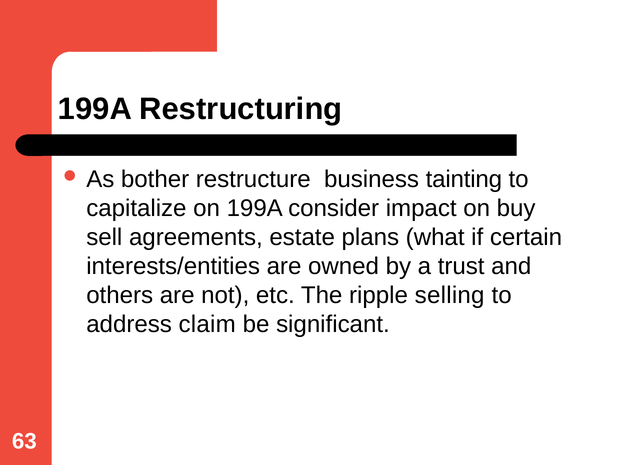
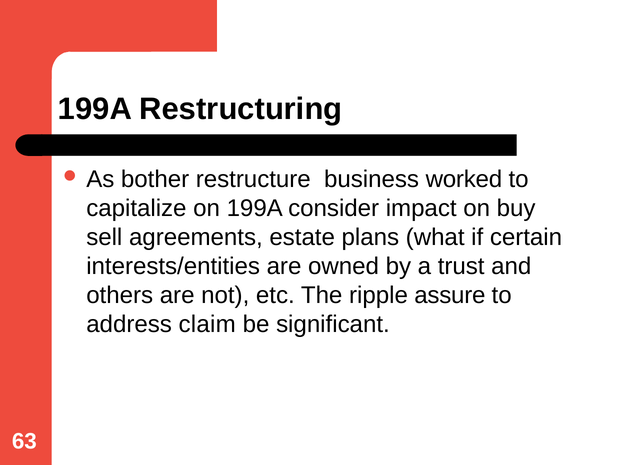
tainting: tainting -> worked
selling: selling -> assure
